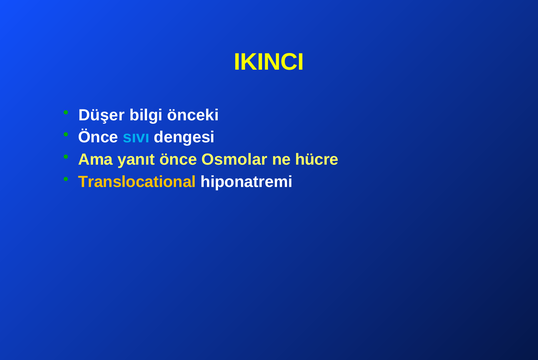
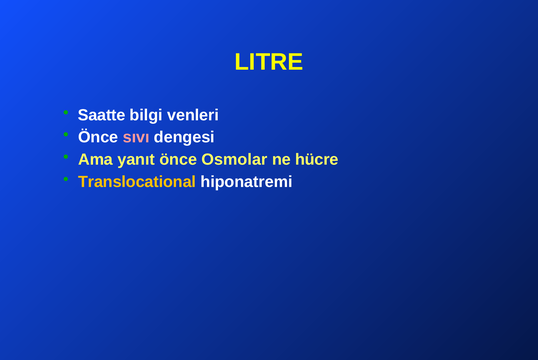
IKINCI: IKINCI -> LITRE
Düşer: Düşer -> Saatte
önceki: önceki -> venleri
sıvı colour: light blue -> pink
